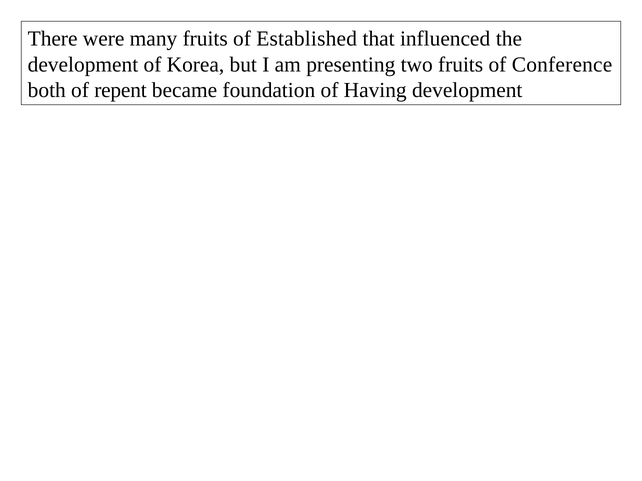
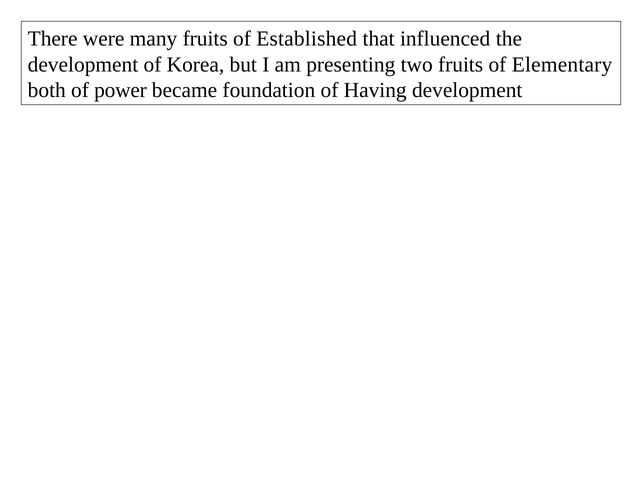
Conference: Conference -> Elementary
repent: repent -> power
